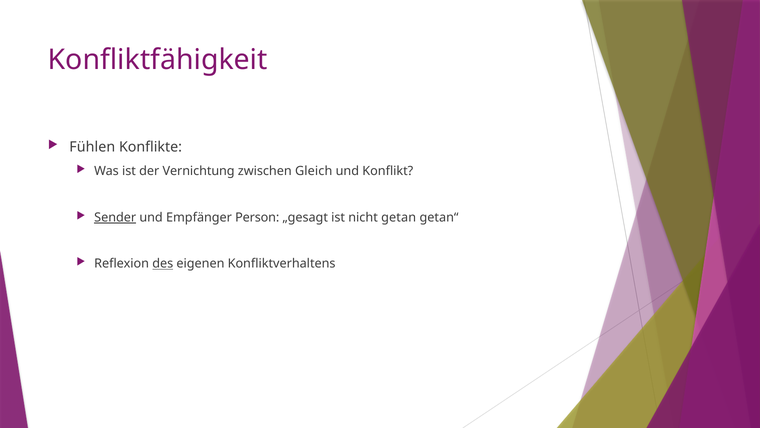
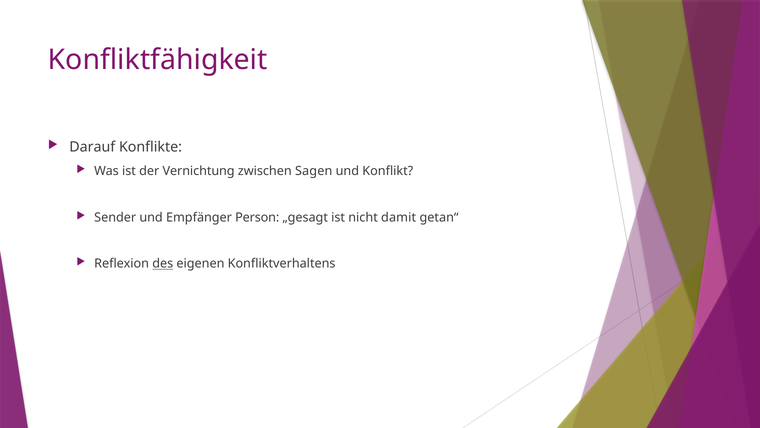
Fühlen: Fühlen -> Darauf
Gleich: Gleich -> Sagen
Sender underline: present -> none
getan: getan -> damit
